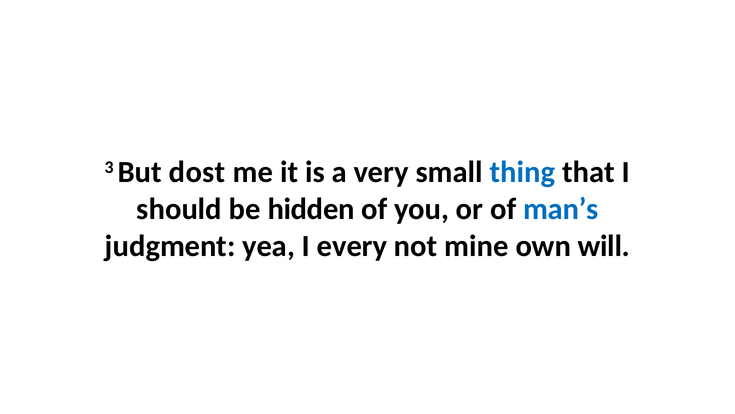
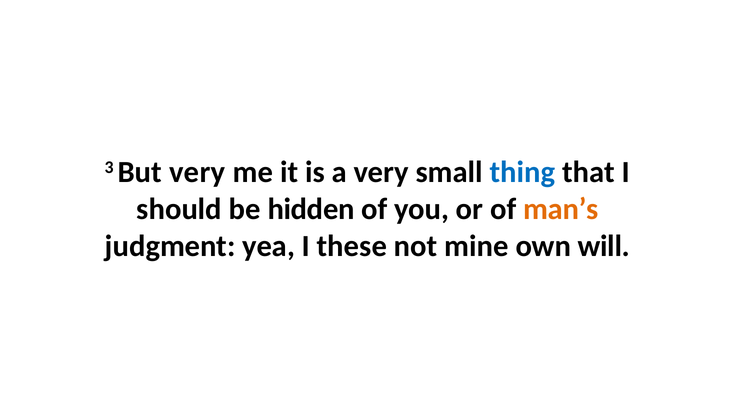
But dost: dost -> very
man’s colour: blue -> orange
every: every -> these
